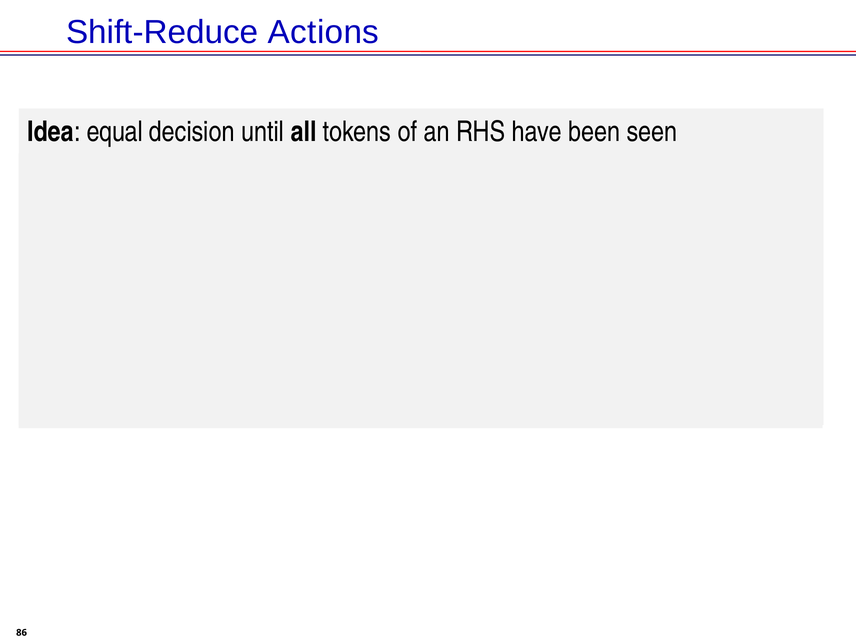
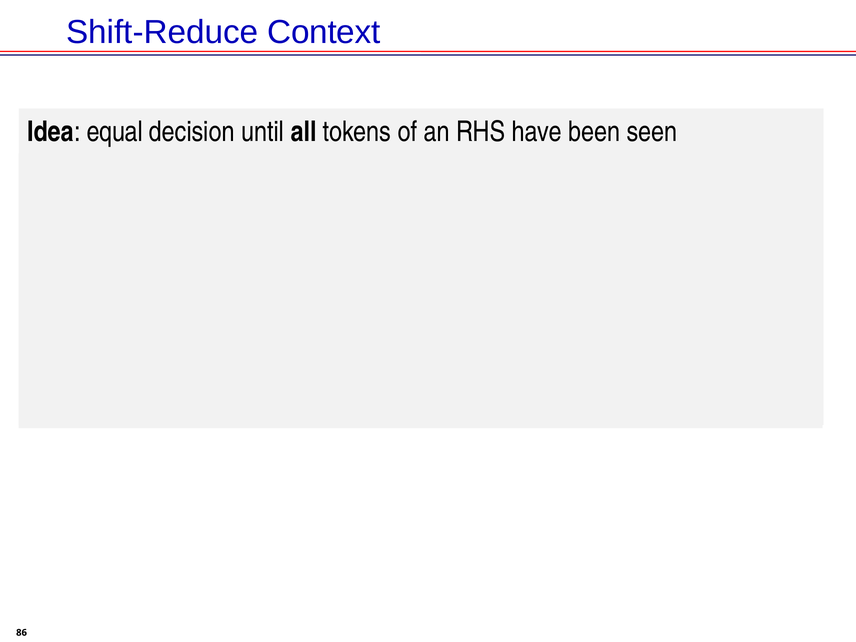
Shift-Reduce Actions: Actions -> Context
